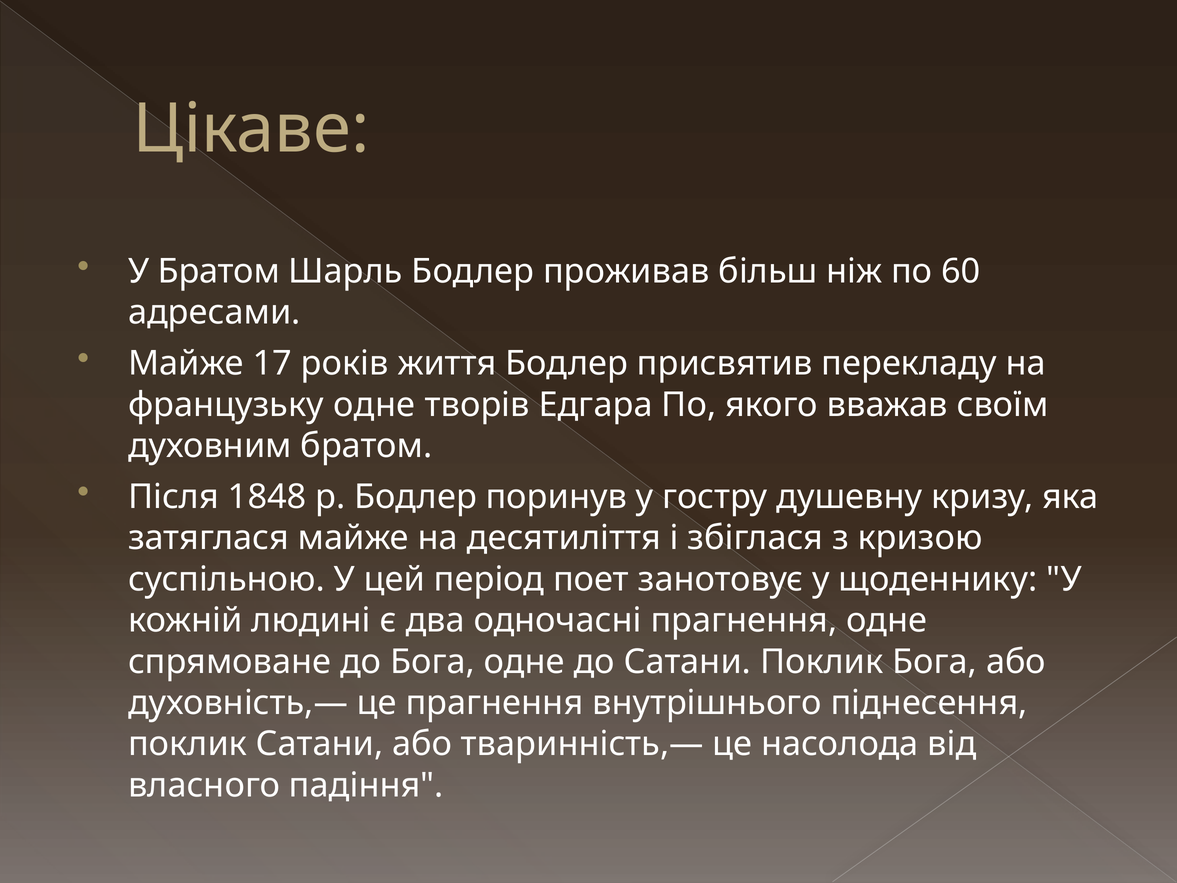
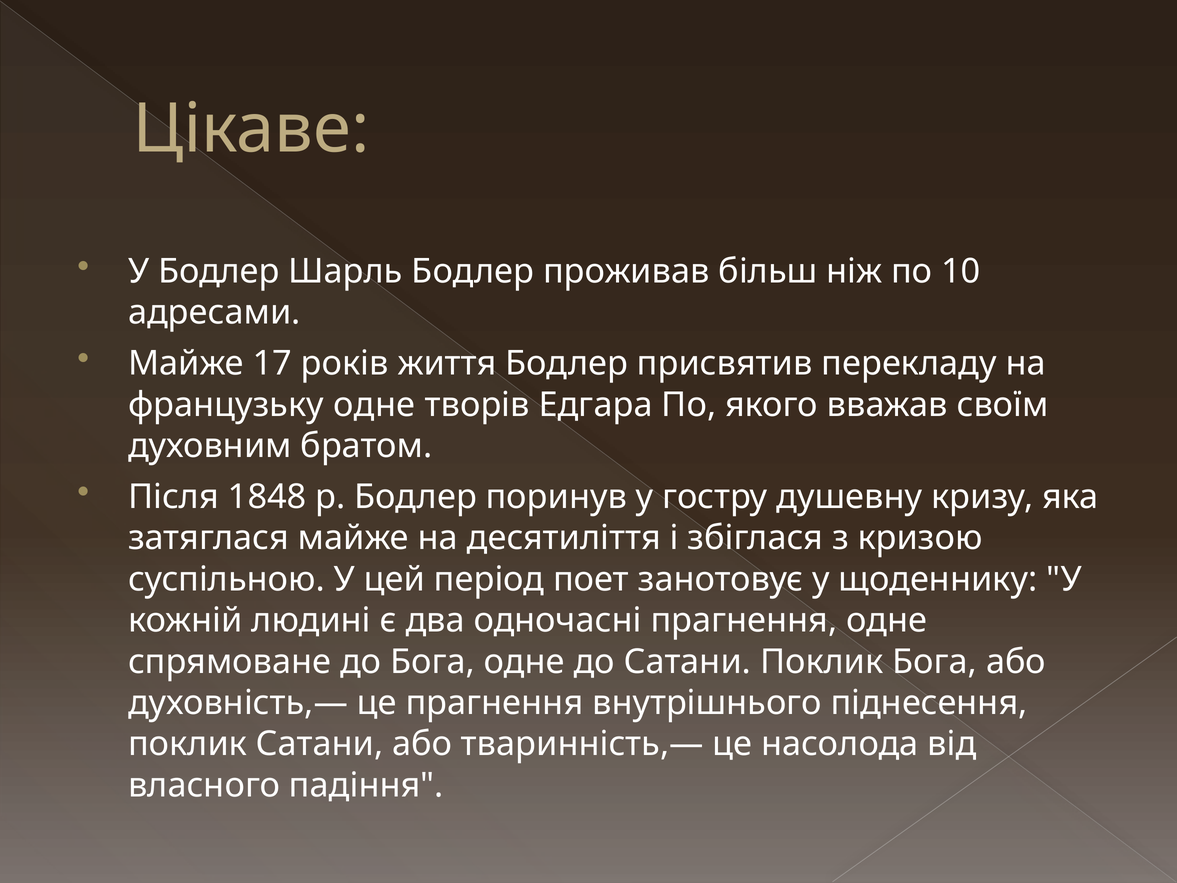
У Братом: Братом -> Бодлер
60: 60 -> 10
